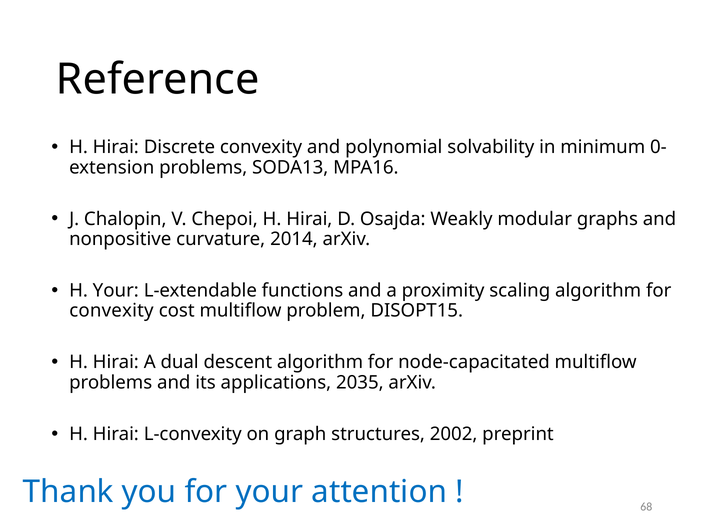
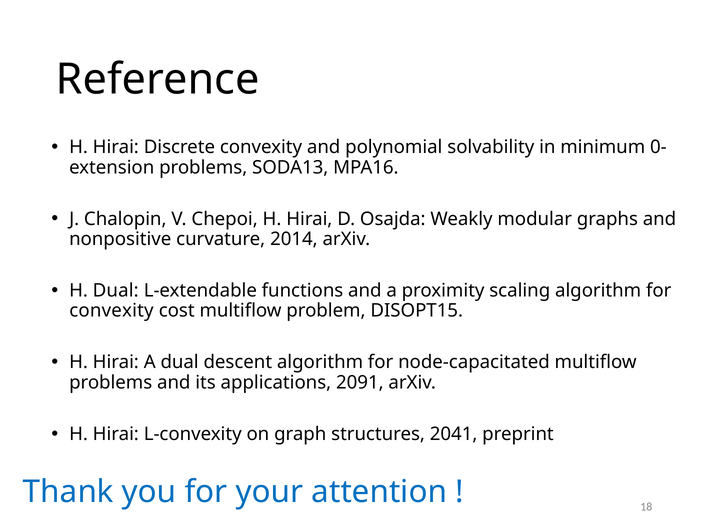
H Your: Your -> Dual
2035: 2035 -> 2091
2002: 2002 -> 2041
68: 68 -> 18
